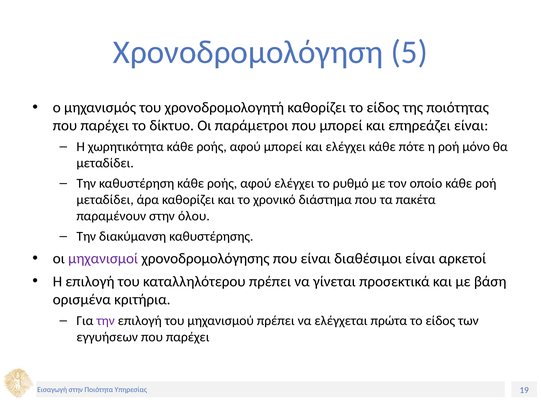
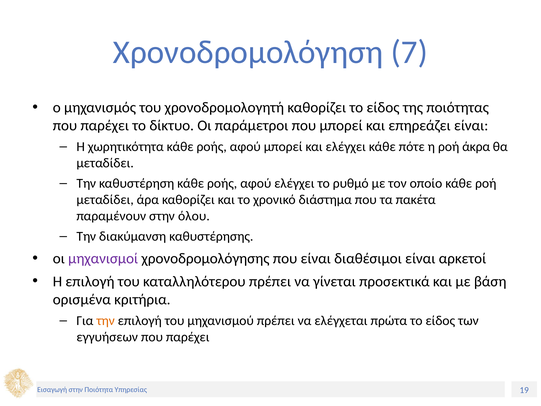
5: 5 -> 7
μόνο: μόνο -> άκρα
την at (106, 321) colour: purple -> orange
